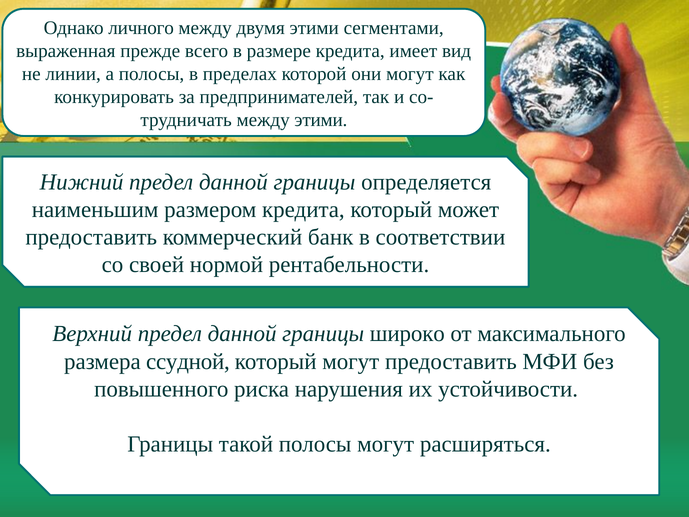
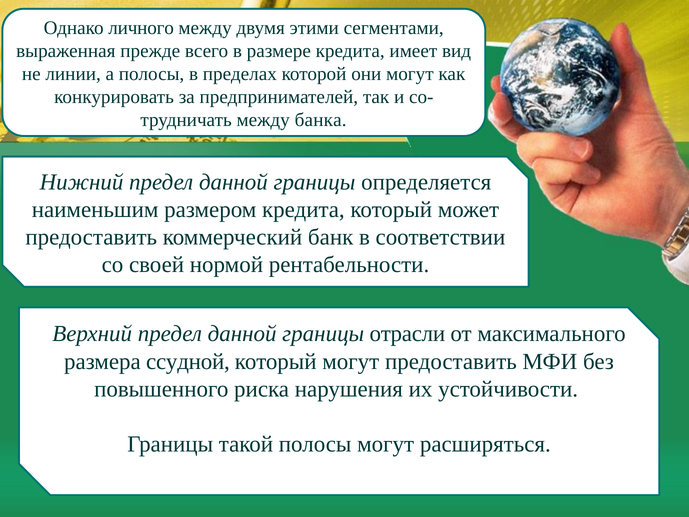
между этими: этими -> банка
широко: широко -> отрасли
